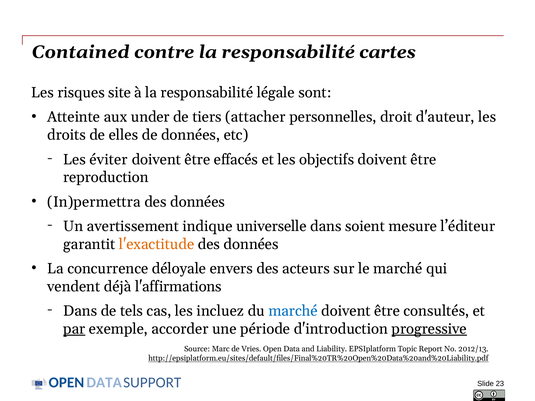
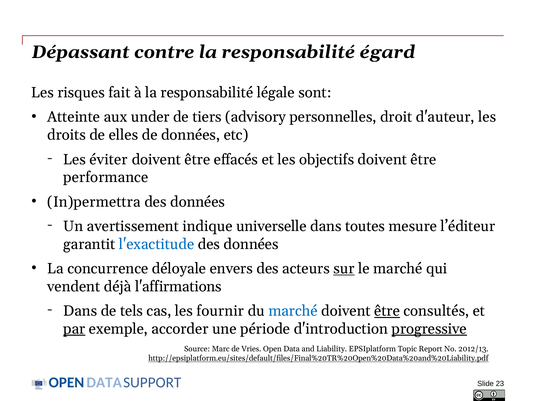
Contained: Contained -> Dépassant
cartes: cartes -> égard
site: site -> fait
attacher: attacher -> advisory
reproduction: reproduction -> performance
soient: soient -> toutes
l'exactitude colour: orange -> blue
sur underline: none -> present
incluez: incluez -> fournir
être at (387, 311) underline: none -> present
